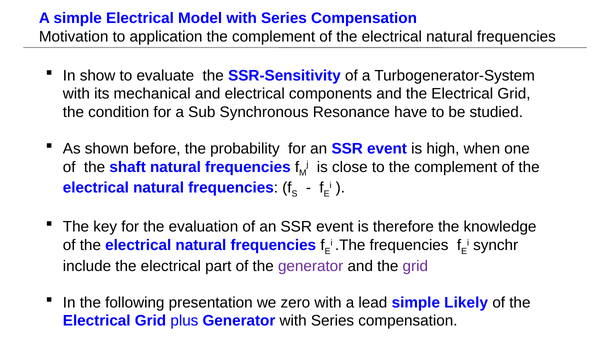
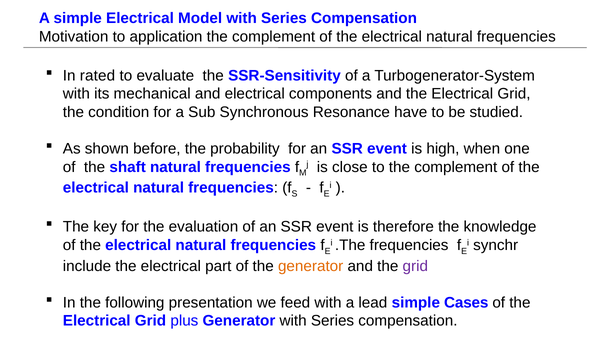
show: show -> rated
generator at (311, 266) colour: purple -> orange
zero: zero -> feed
Likely: Likely -> Cases
